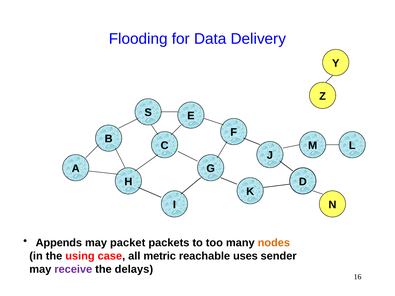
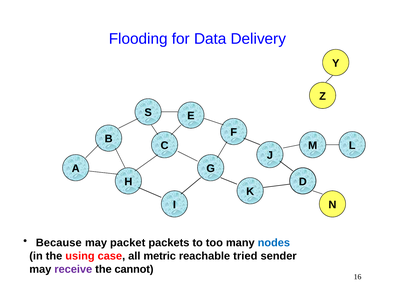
Appends: Appends -> Because
nodes colour: orange -> blue
uses: uses -> tried
delays: delays -> cannot
